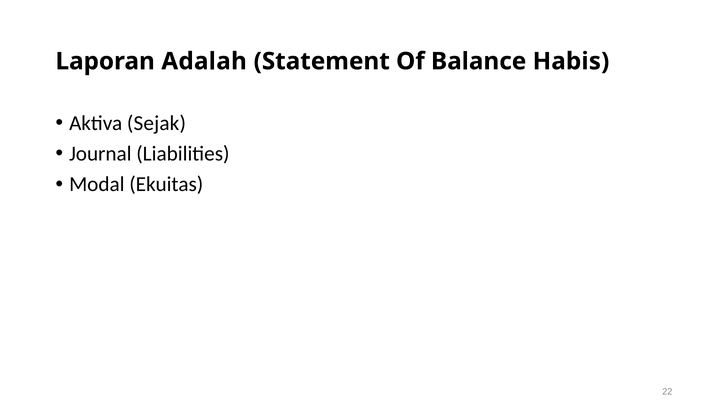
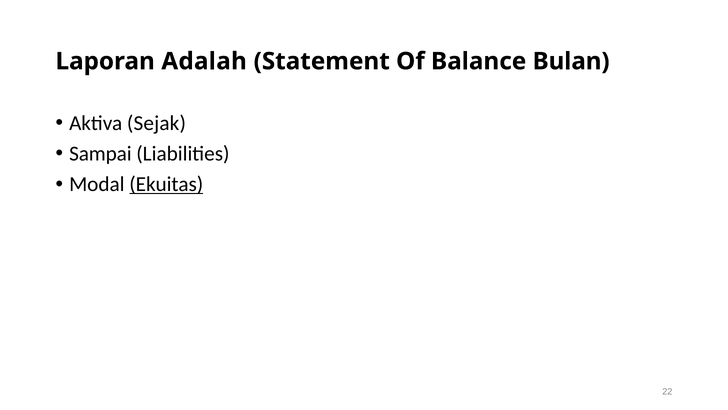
Habis: Habis -> Bulan
Journal: Journal -> Sampai
Ekuitas underline: none -> present
